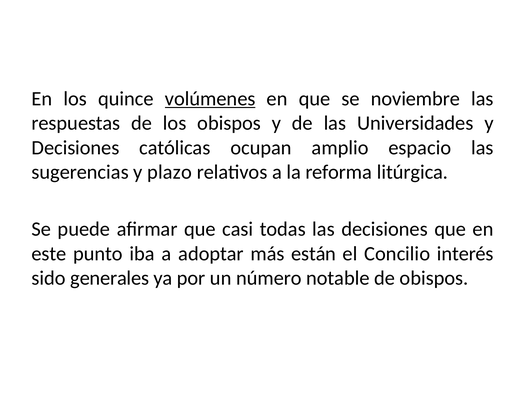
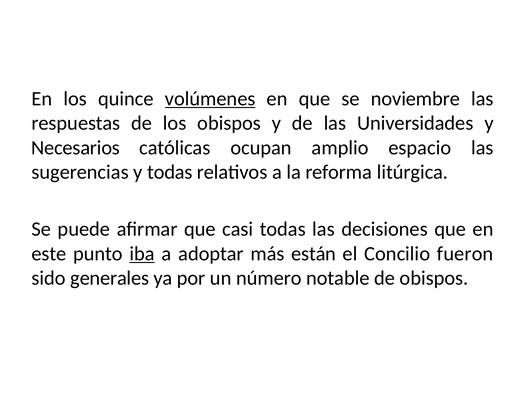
Decisiones at (75, 148): Decisiones -> Necesarios
y plazo: plazo -> todas
iba underline: none -> present
interés: interés -> fueron
